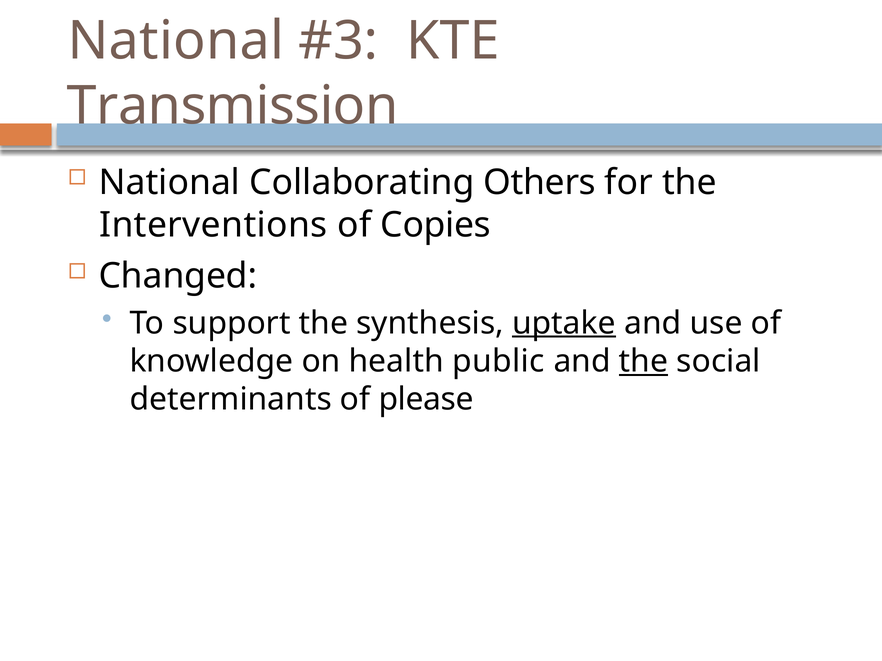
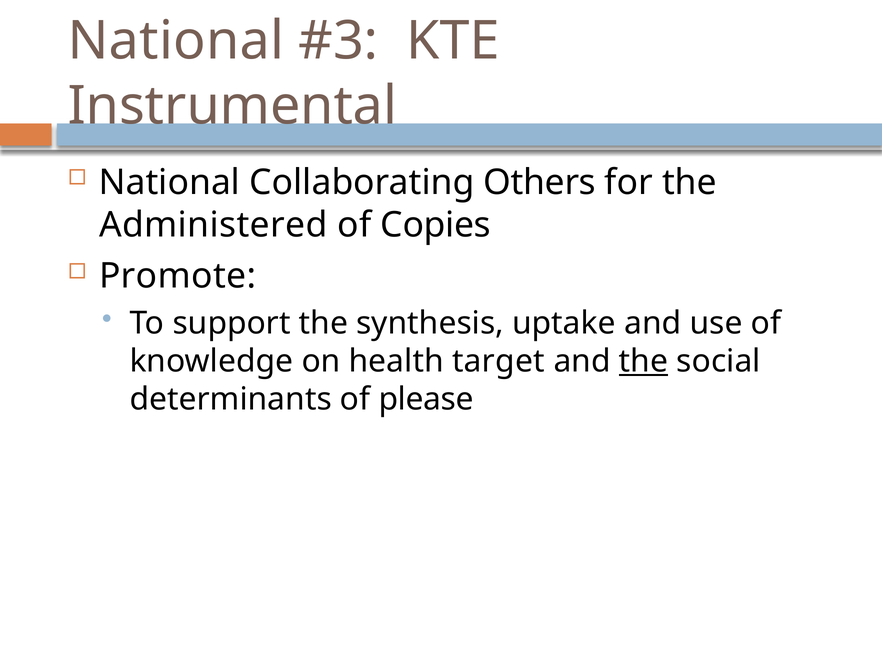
Transmission: Transmission -> Instrumental
Interventions: Interventions -> Administered
Changed: Changed -> Promote
uptake underline: present -> none
public: public -> target
